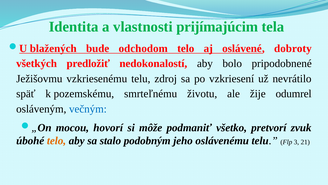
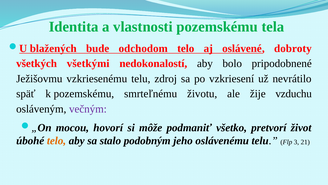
vlastnosti prijímajúcim: prijímajúcim -> pozemskému
predložiť: predložiť -> všetkými
odumrel: odumrel -> vzduchu
večným colour: blue -> purple
zvuk: zvuk -> život
